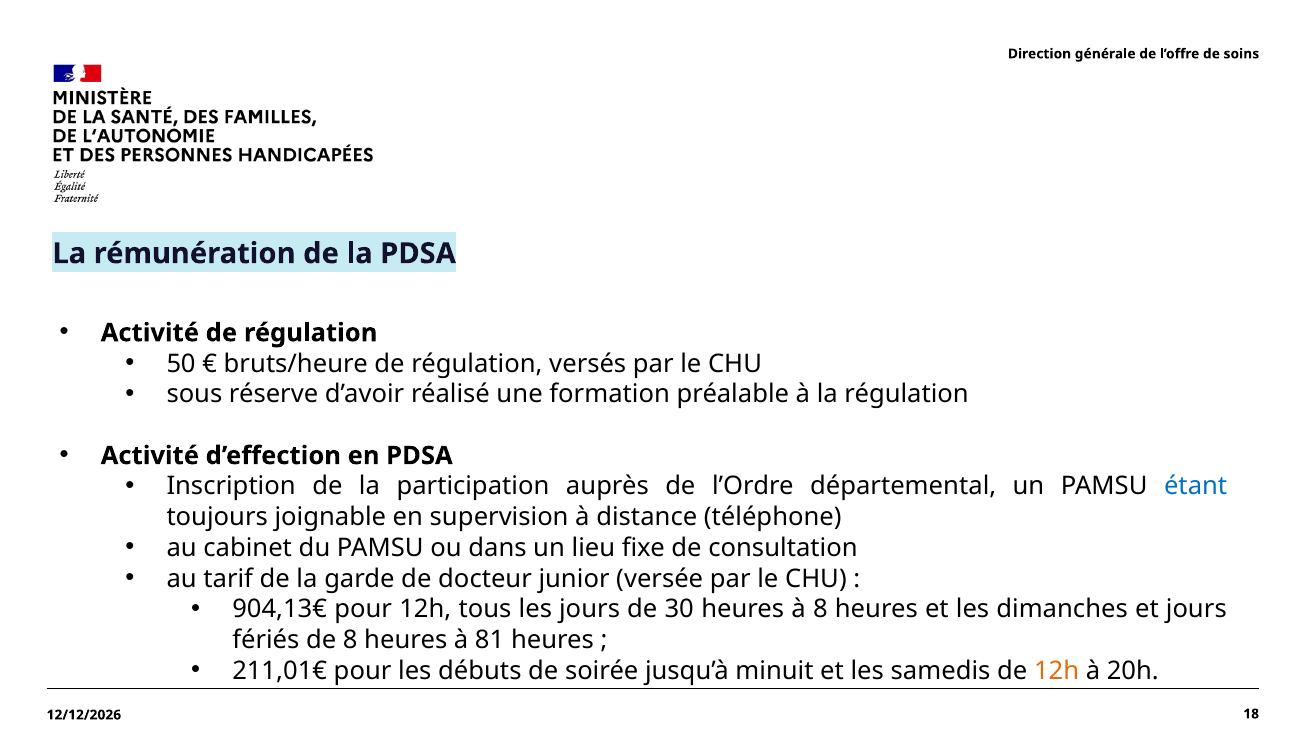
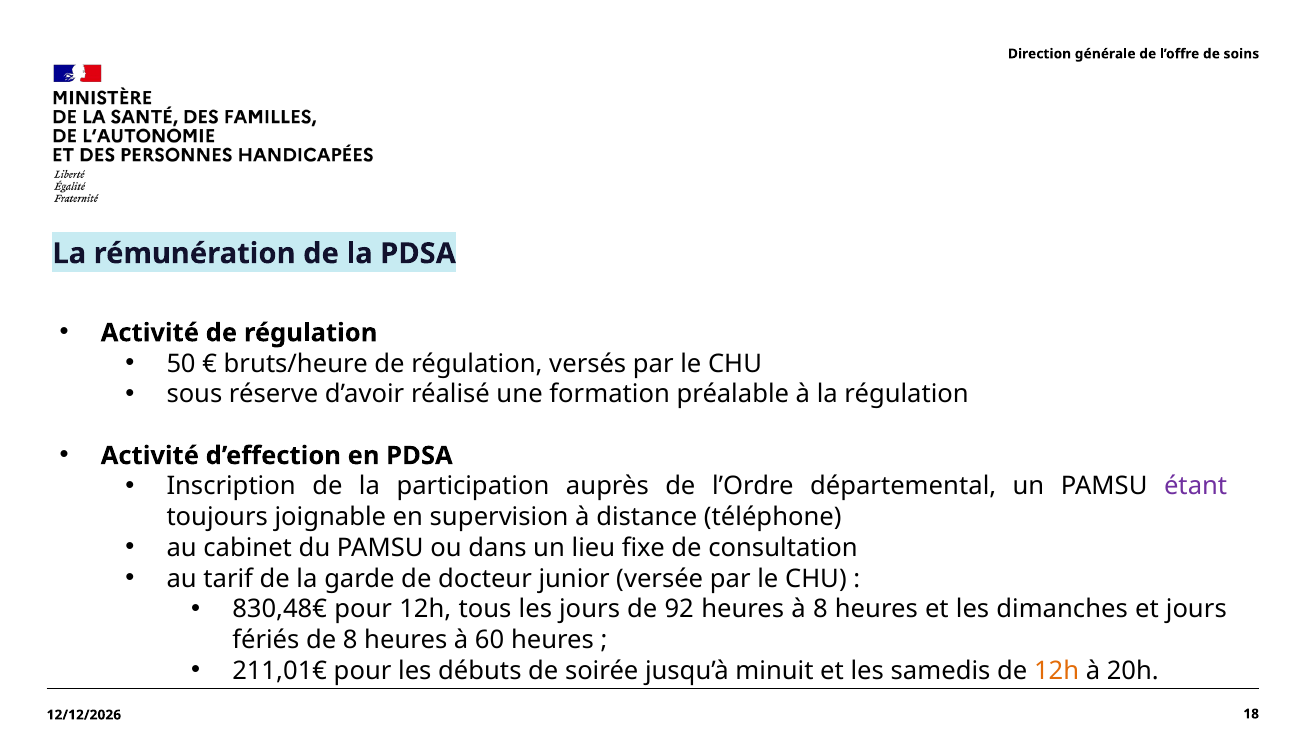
étant colour: blue -> purple
904,13€: 904,13€ -> 830,48€
30: 30 -> 92
81: 81 -> 60
